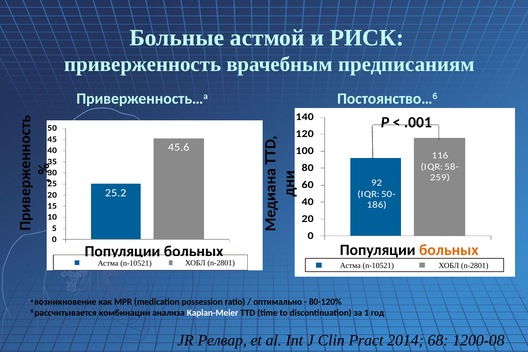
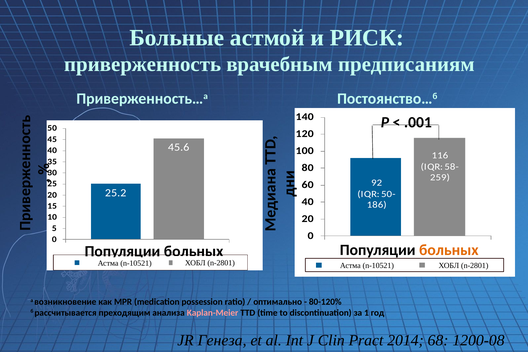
комбинации: комбинации -> преходящим
Kaplan-Meier colour: white -> pink
Релвар: Релвар -> Генеза
